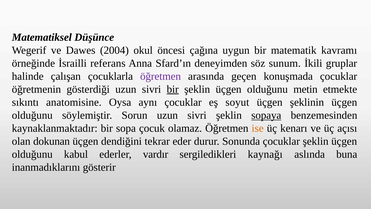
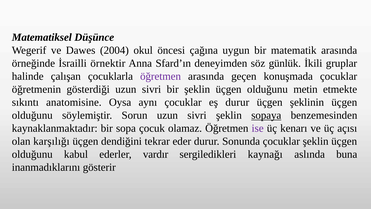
matematik kavramı: kavramı -> arasında
referans: referans -> örnektir
sunum: sunum -> günlük
bir at (173, 89) underline: present -> none
eş soyut: soyut -> durur
ise colour: orange -> purple
dokunan: dokunan -> karşılığı
